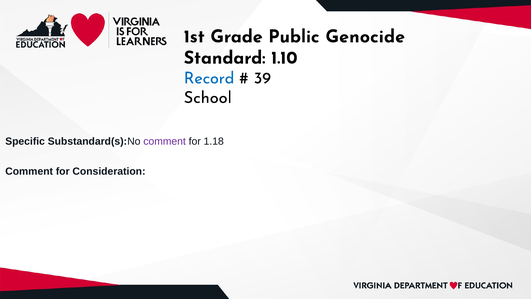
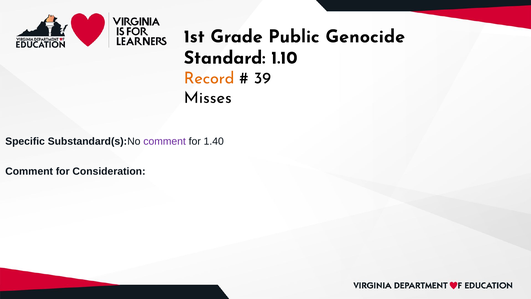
Record colour: blue -> orange
School: School -> Misses
1.18: 1.18 -> 1.40
